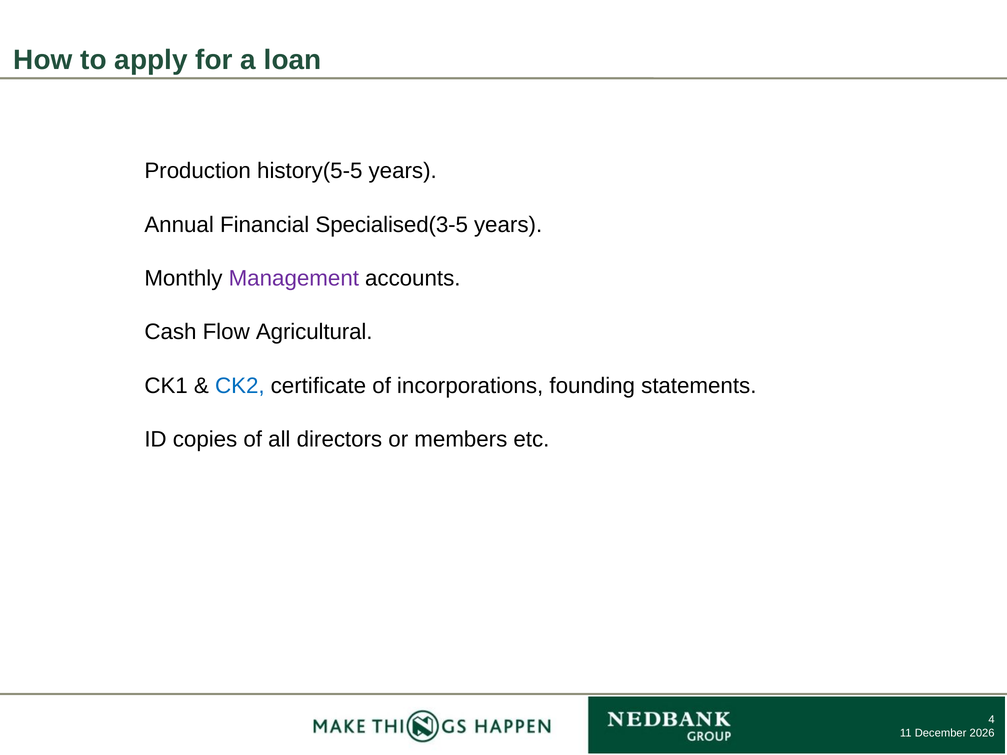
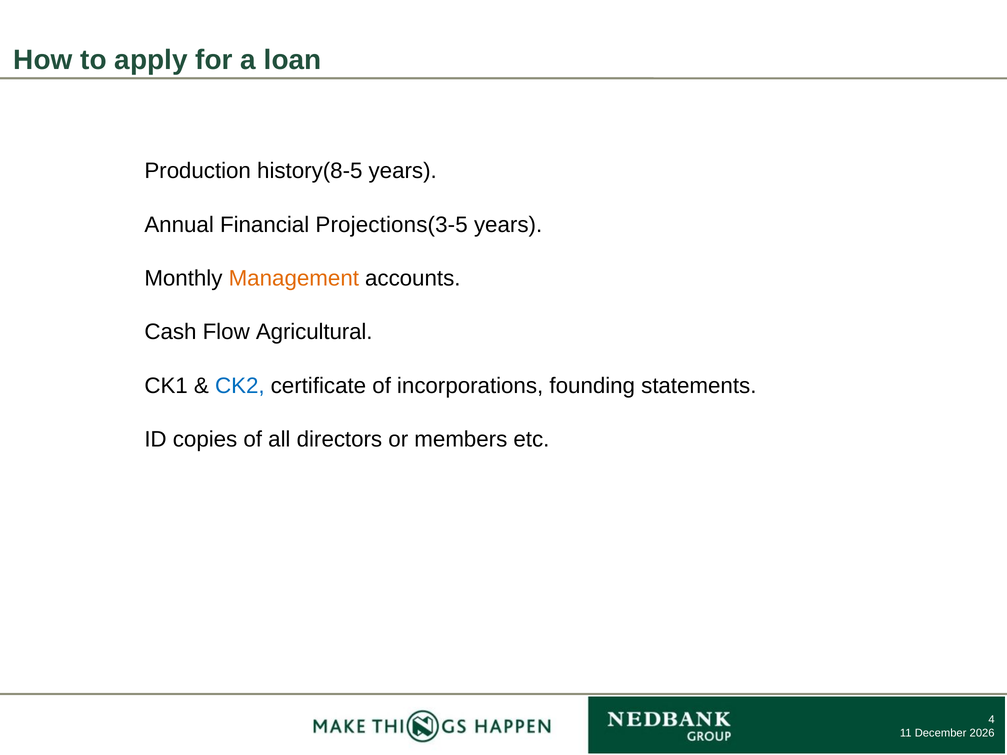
history(5-5: history(5-5 -> history(8-5
Specialised(3-5: Specialised(3-5 -> Projections(3-5
Management colour: purple -> orange
